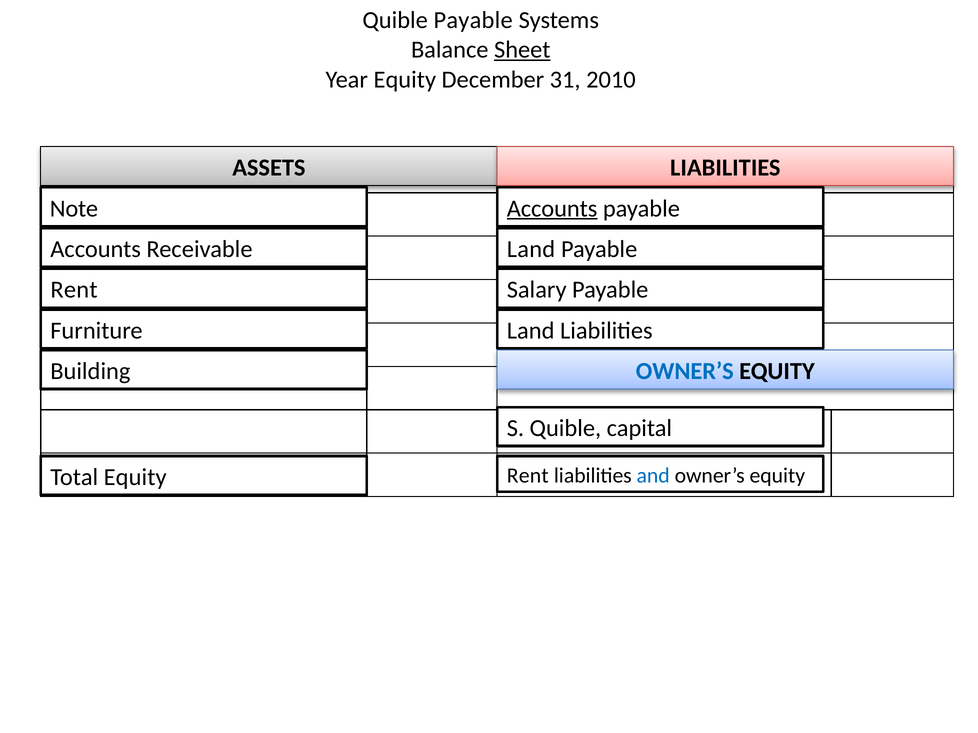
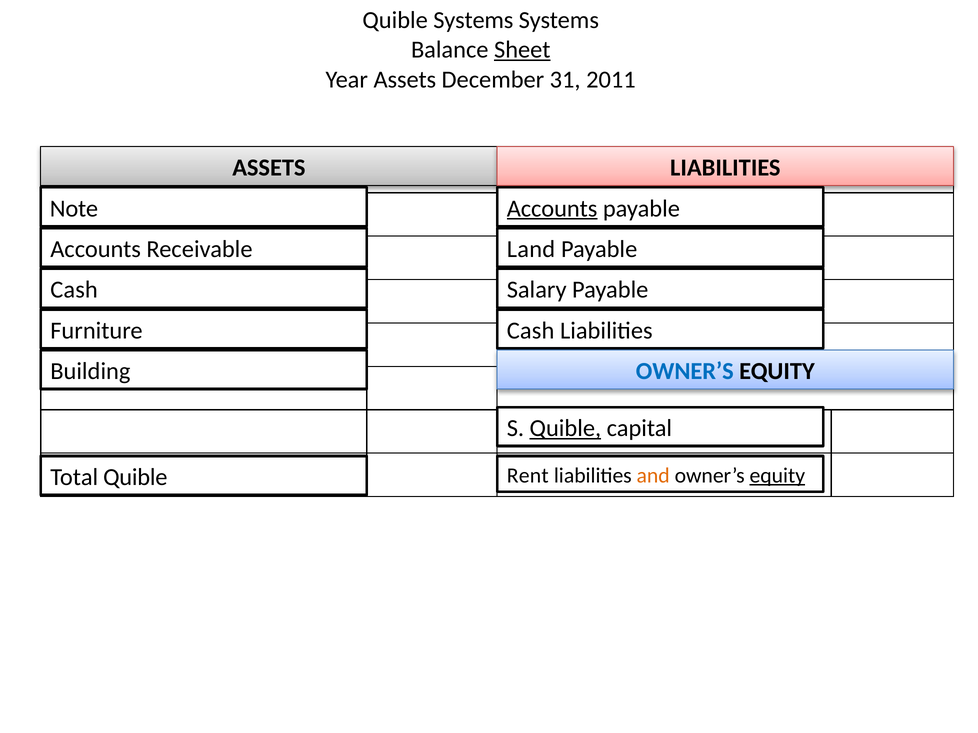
Quible Payable: Payable -> Systems
Year Equity: Equity -> Assets
2010: 2010 -> 2011
Rent at (74, 290): Rent -> Cash
Land at (531, 331): Land -> Cash
Quible at (565, 429) underline: none -> present
and colour: blue -> orange
equity at (777, 476) underline: none -> present
Total Equity: Equity -> Quible
